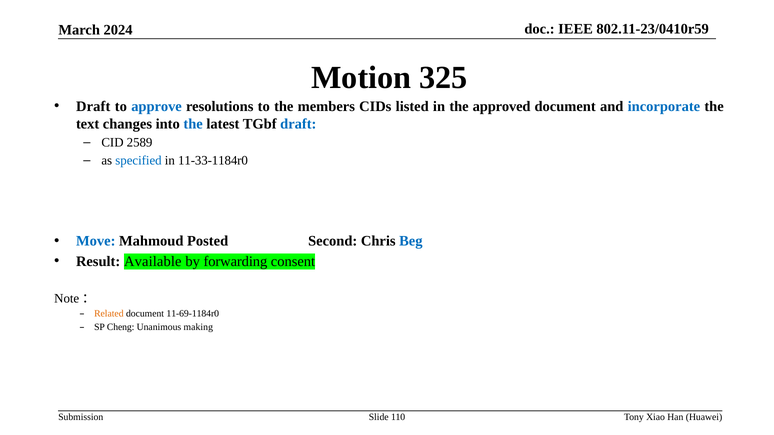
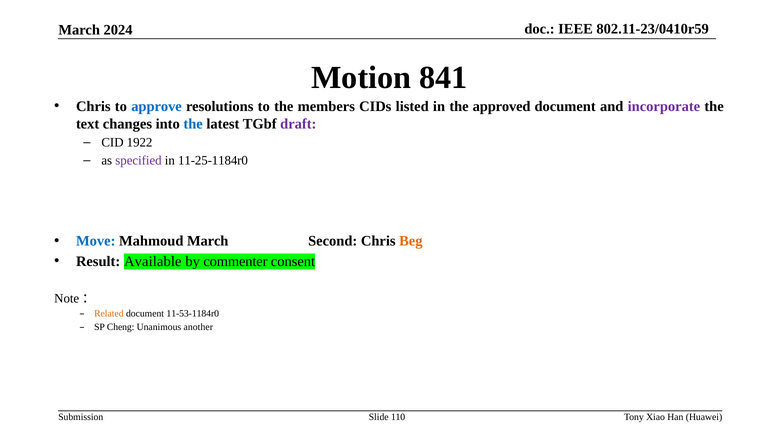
325: 325 -> 841
Draft at (93, 106): Draft -> Chris
incorporate colour: blue -> purple
draft at (298, 124) colour: blue -> purple
2589: 2589 -> 1922
specified colour: blue -> purple
11-33-1184r0: 11-33-1184r0 -> 11-25-1184r0
Mahmoud Posted: Posted -> March
Beg colour: blue -> orange
forwarding: forwarding -> commenter
11-69-1184r0: 11-69-1184r0 -> 11-53-1184r0
making: making -> another
